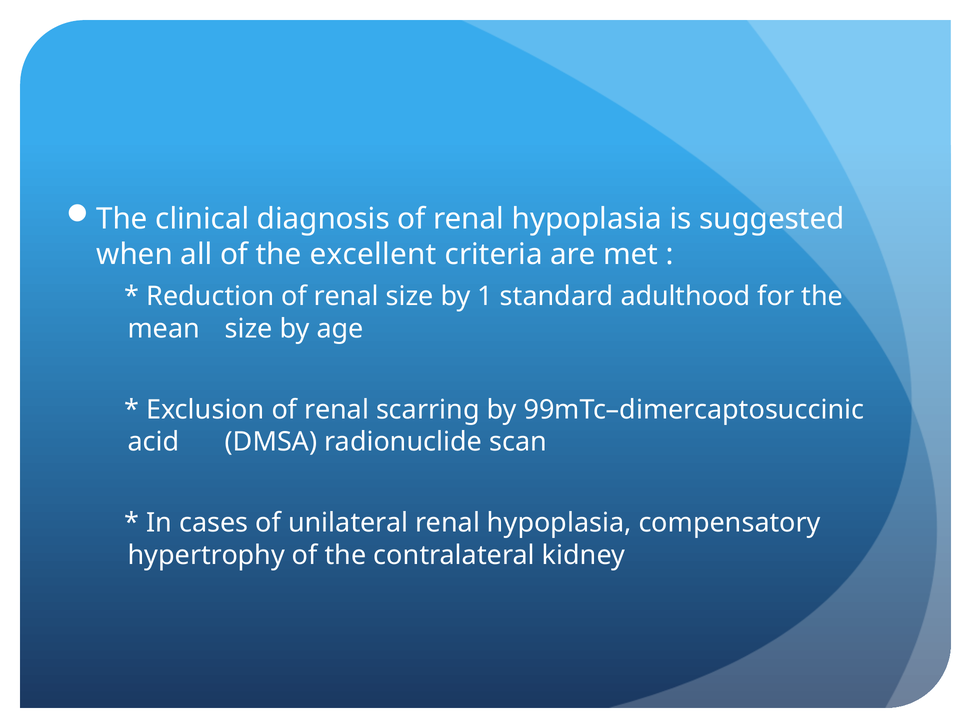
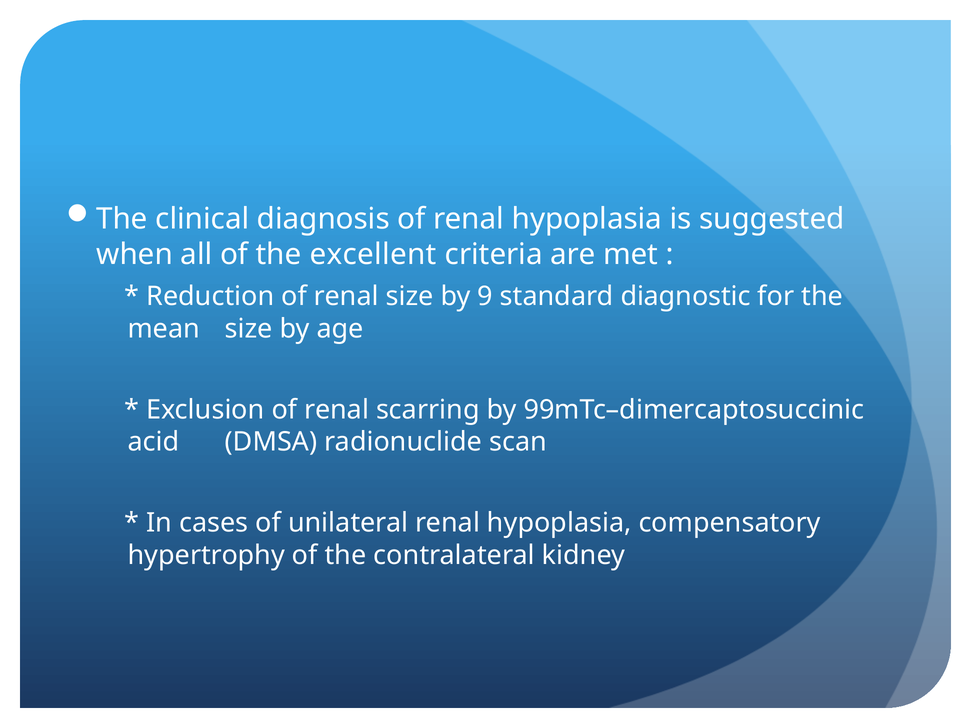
1: 1 -> 9
adulthood: adulthood -> diagnostic
